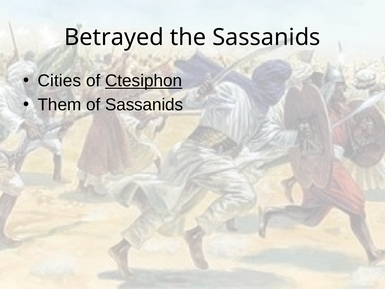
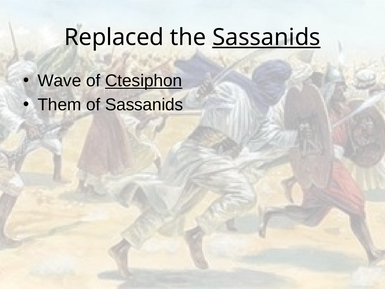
Betrayed: Betrayed -> Replaced
Sassanids at (266, 37) underline: none -> present
Cities: Cities -> Wave
